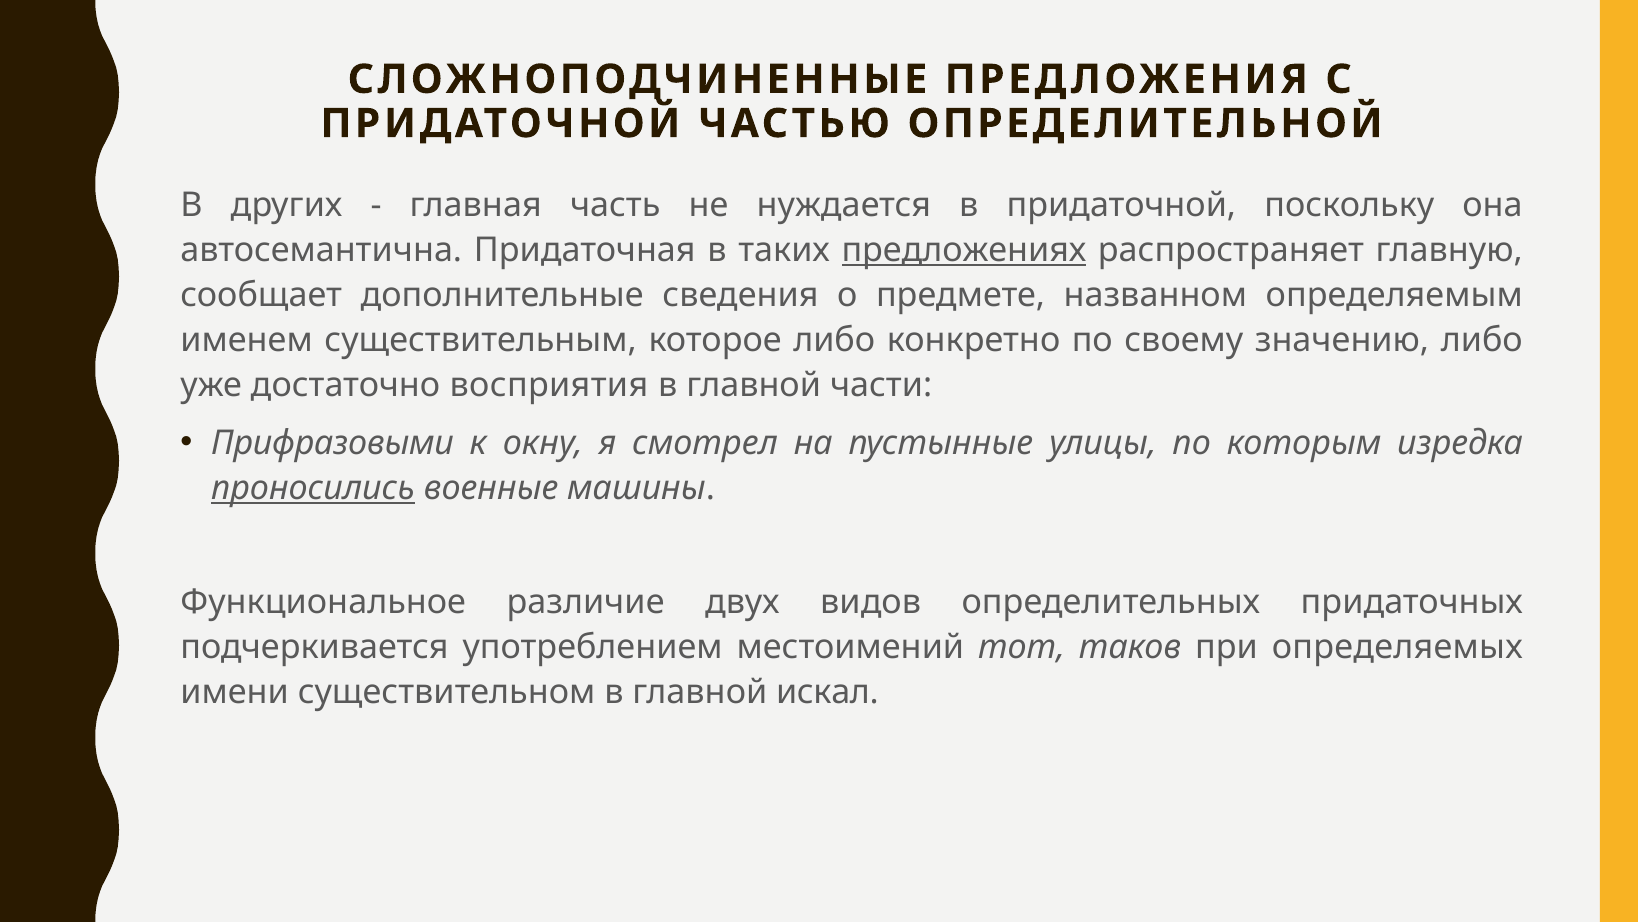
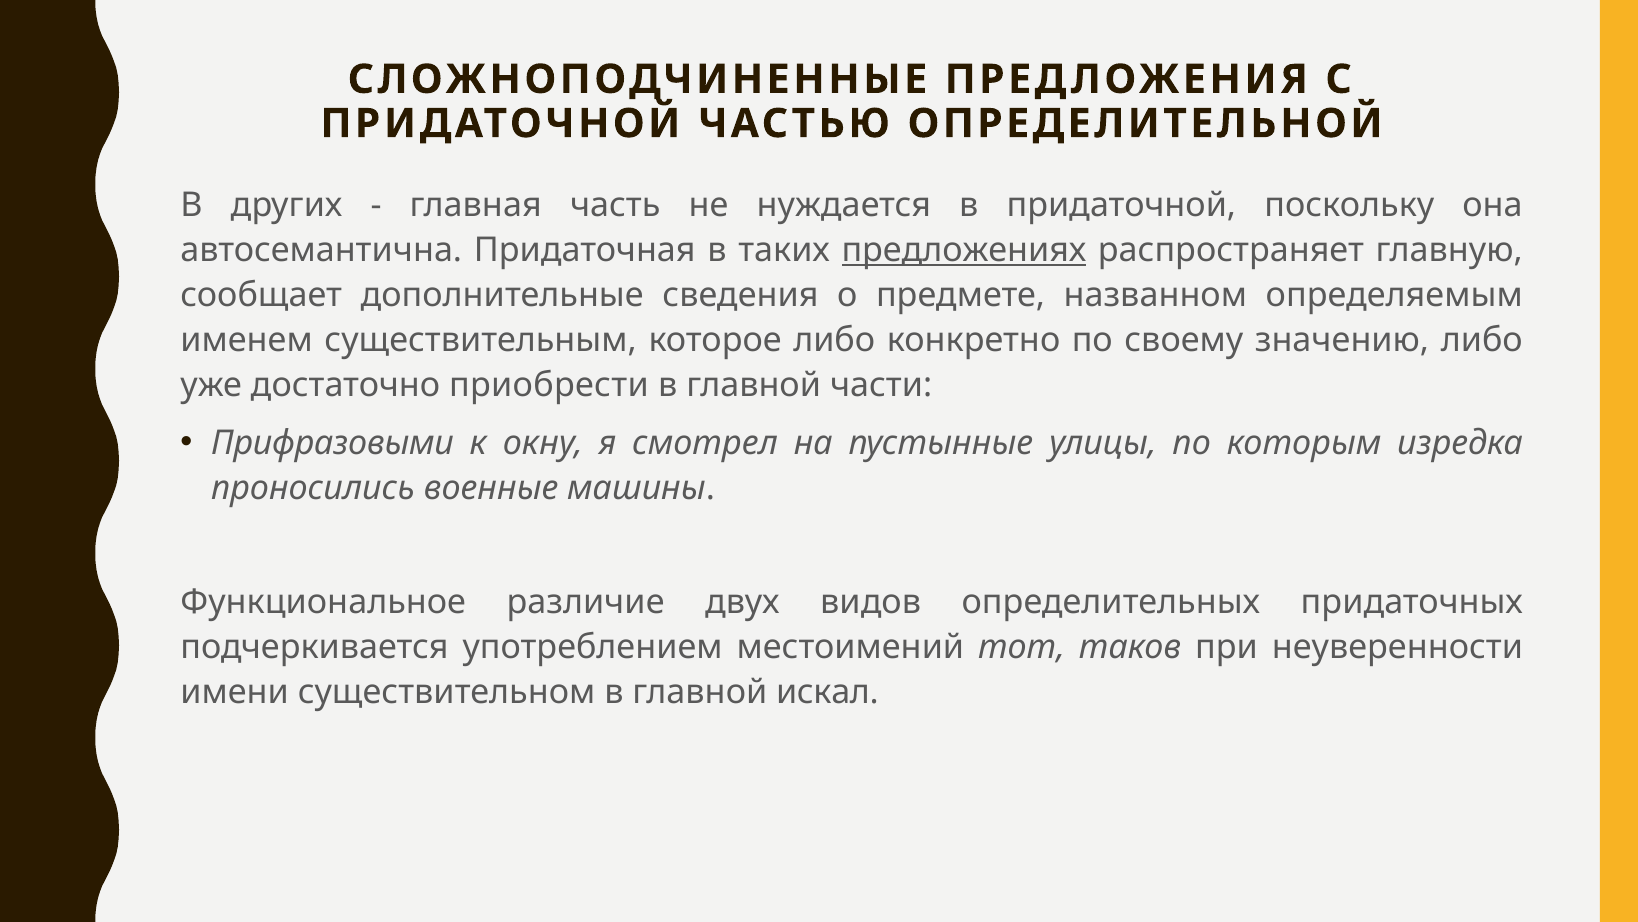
восприятия: восприятия -> приобрести
проносились underline: present -> none
определяемых: определяемых -> неуверенности
